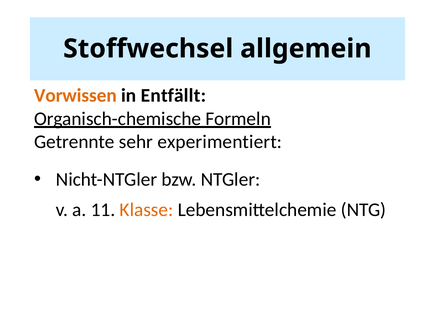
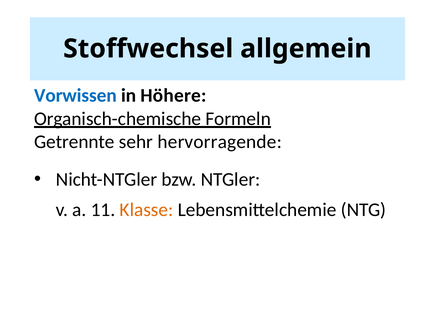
Vorwissen colour: orange -> blue
Entfällt: Entfällt -> Höhere
experimentiert: experimentiert -> hervorragende
